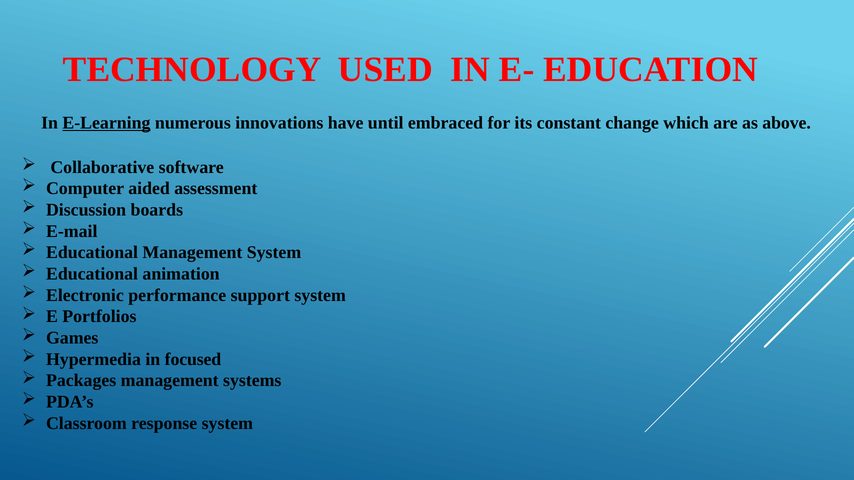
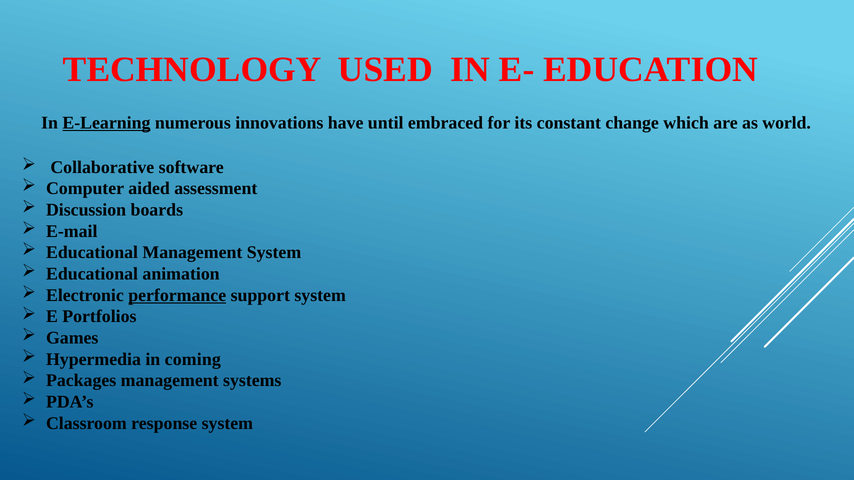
above: above -> world
performance underline: none -> present
focused: focused -> coming
